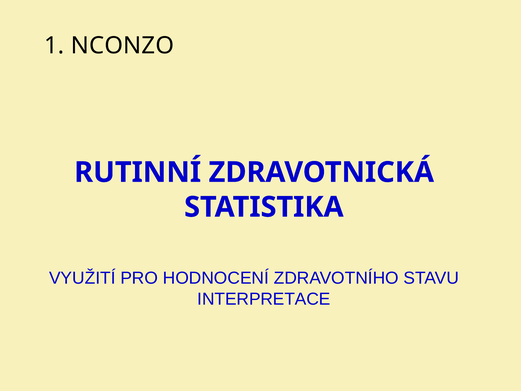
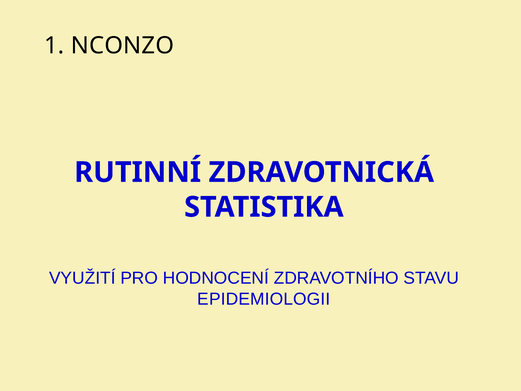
INTERPRETACE: INTERPRETACE -> EPIDEMIOLOGII
